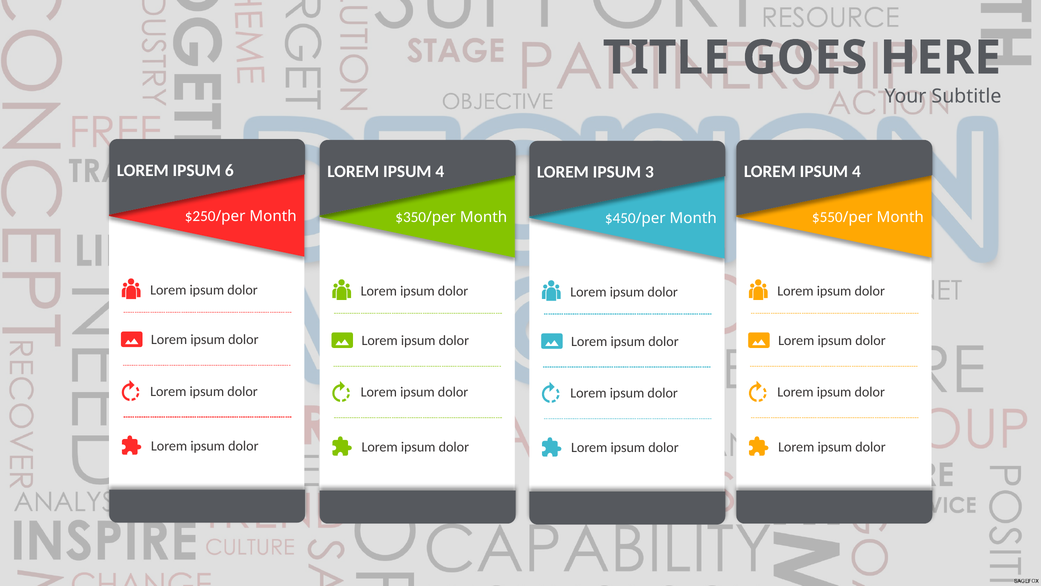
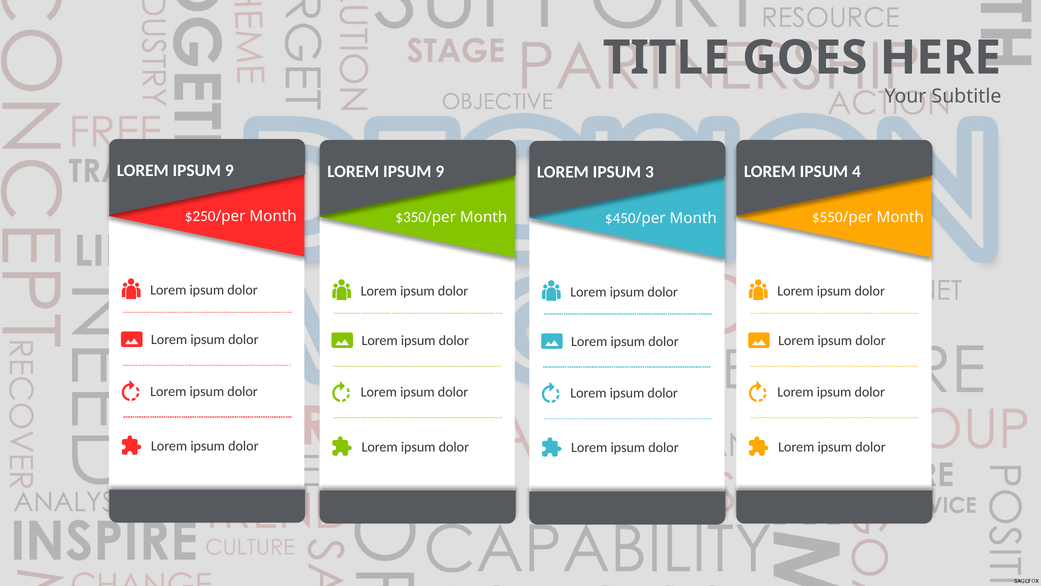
6 at (229, 170): 6 -> 9
4 at (440, 171): 4 -> 9
